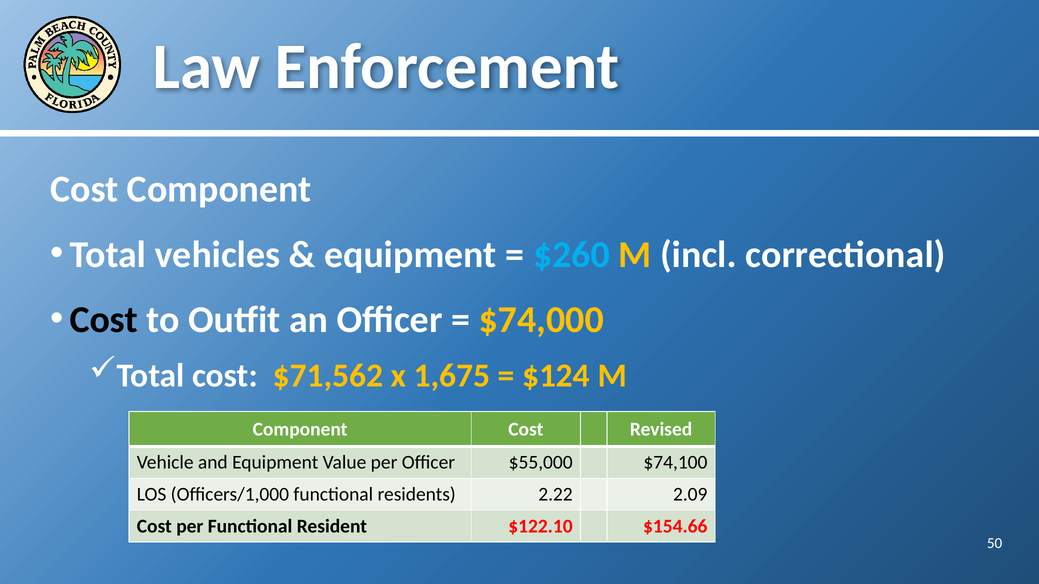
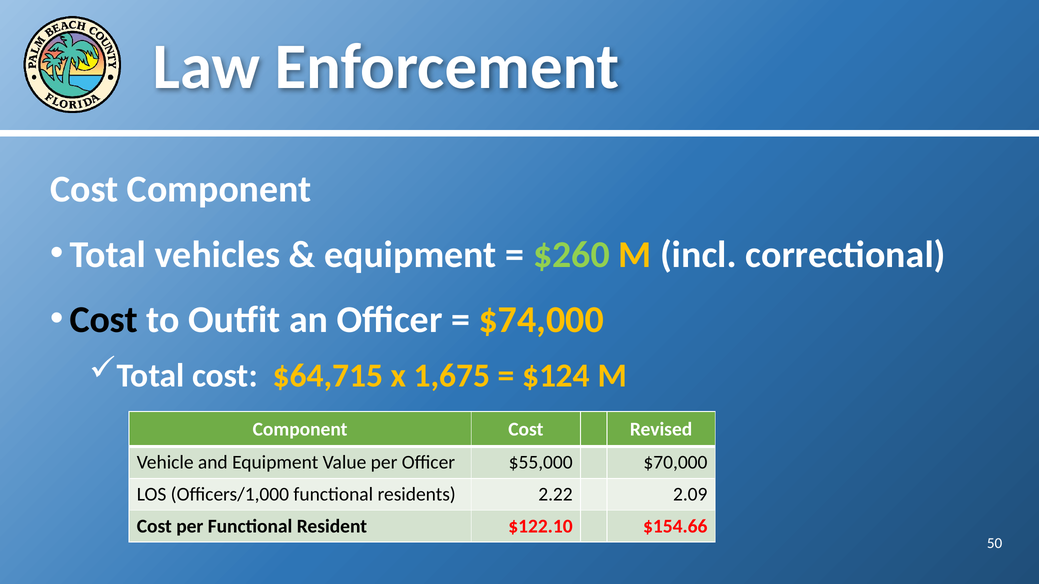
$260 colour: light blue -> light green
$71,562: $71,562 -> $64,715
$74,100: $74,100 -> $70,000
